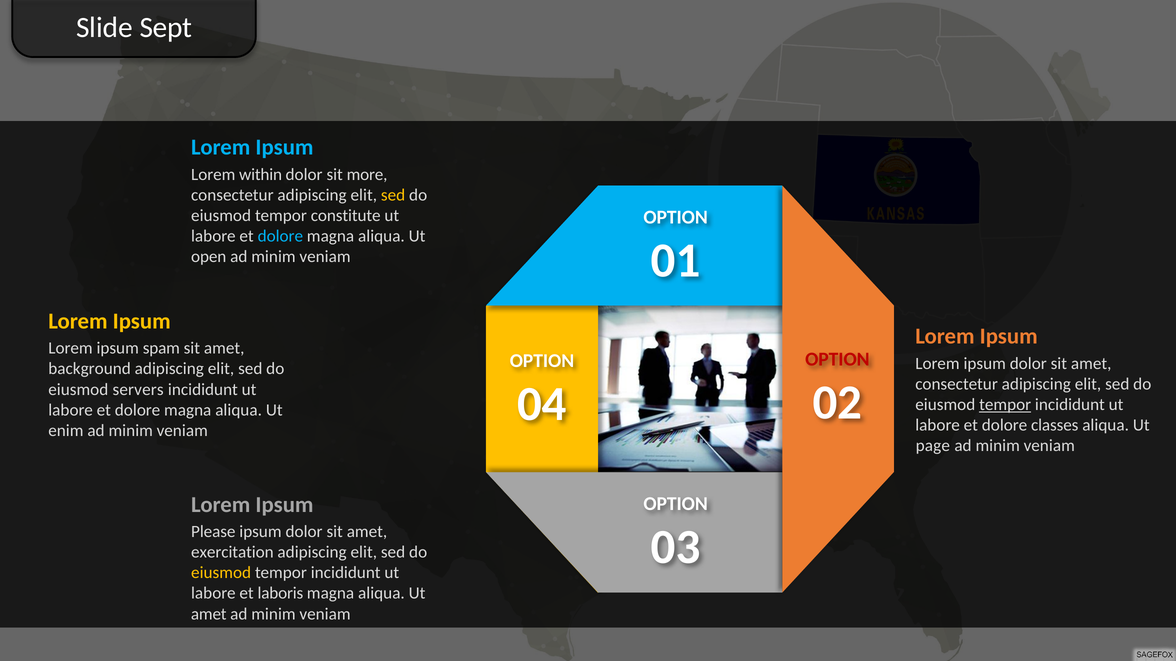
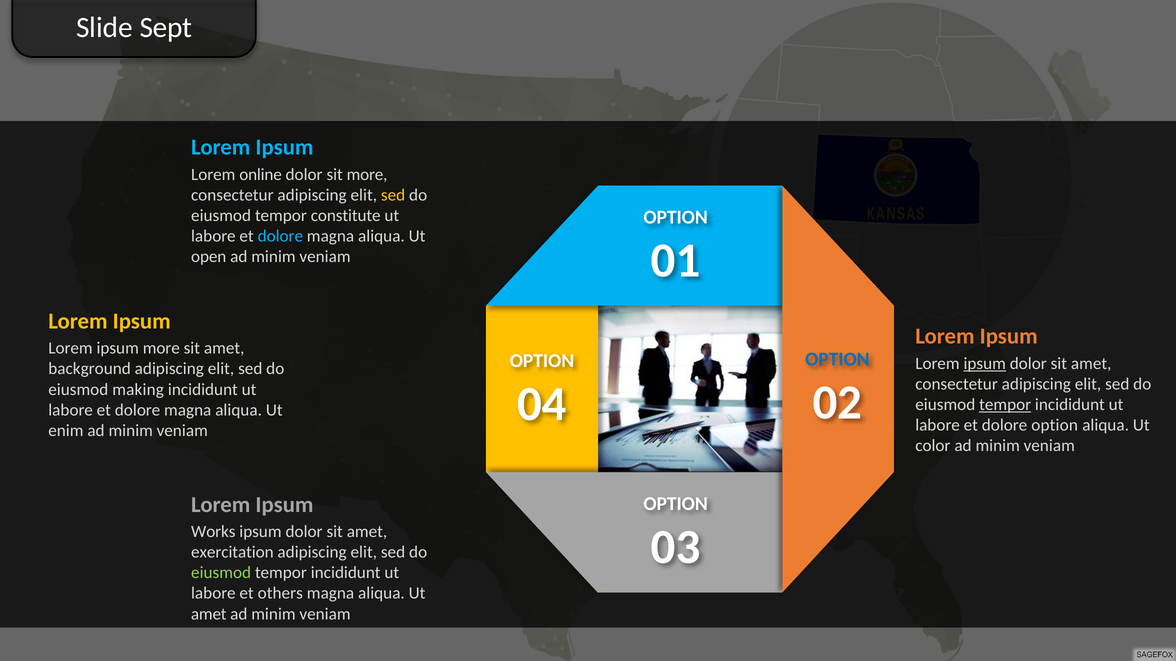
within: within -> online
ipsum spam: spam -> more
OPTION at (837, 360) colour: red -> blue
ipsum at (985, 364) underline: none -> present
servers: servers -> making
dolore classes: classes -> option
page: page -> color
Please: Please -> Works
eiusmod at (221, 573) colour: yellow -> light green
laboris: laboris -> others
